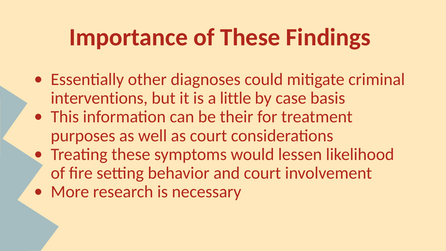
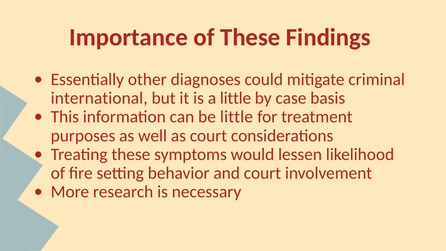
interventions: interventions -> international
be their: their -> little
